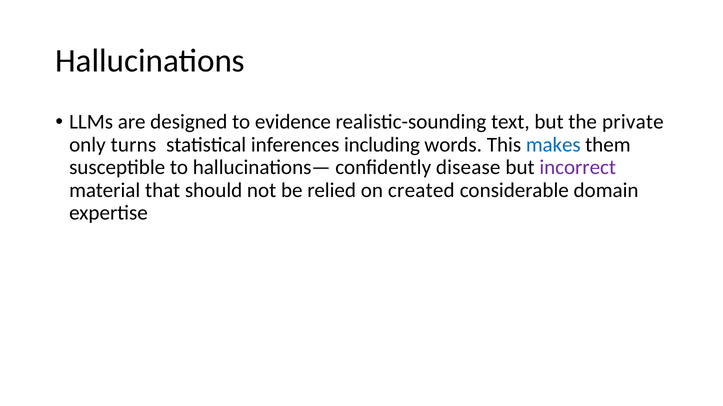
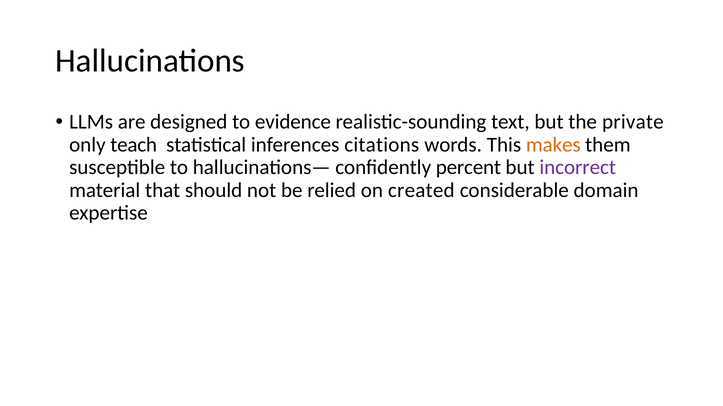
turns: turns -> teach
including: including -> citations
makes colour: blue -> orange
disease: disease -> percent
